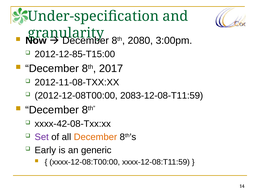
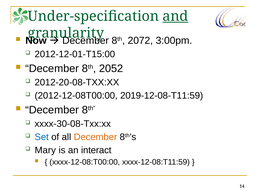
and underline: none -> present
2080: 2080 -> 2072
2012-12-85-T15:00: 2012-12-85-T15:00 -> 2012-12-01-T15:00
2017: 2017 -> 2052
2012-11-08-TXX:XX: 2012-11-08-TXX:XX -> 2012-20-08-TXX:XX
2083-12-08-T11:59: 2083-12-08-T11:59 -> 2019-12-08-T11:59
xxxx-42-08-Txx:xx: xxxx-42-08-Txx:xx -> xxxx-30-08-Txx:xx
Set colour: purple -> blue
Early: Early -> Mary
generic: generic -> interact
